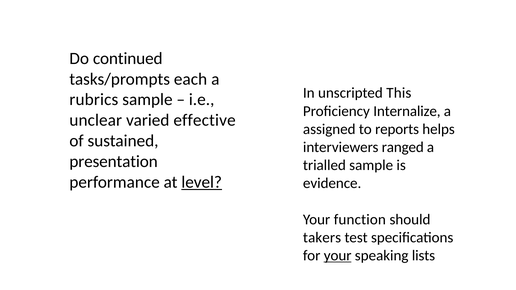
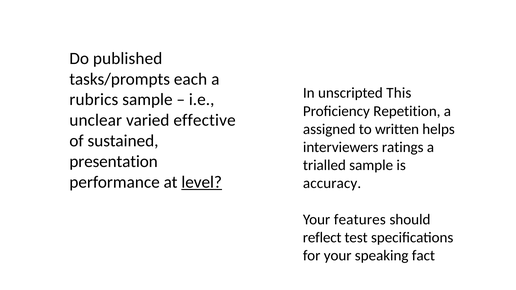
continued: continued -> published
Internalize: Internalize -> Repetition
reports: reports -> written
ranged: ranged -> ratings
evidence: evidence -> accuracy
function: function -> features
takers: takers -> reflect
your at (338, 256) underline: present -> none
lists: lists -> fact
